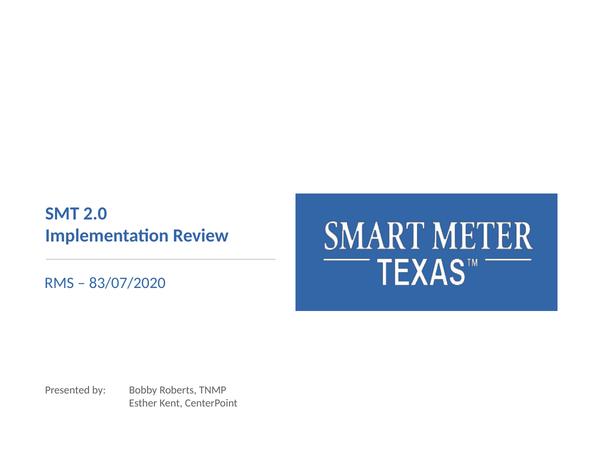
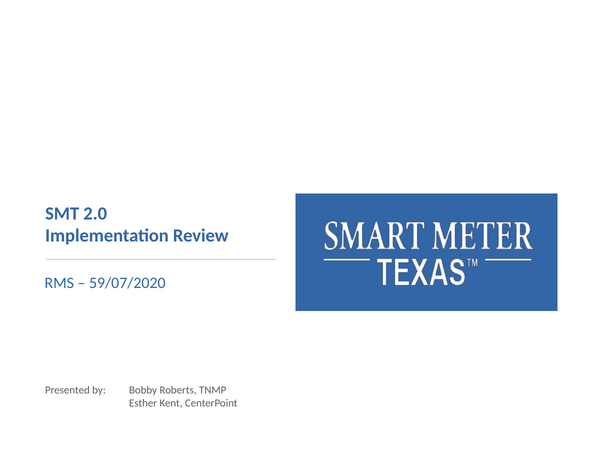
83/07/2020: 83/07/2020 -> 59/07/2020
